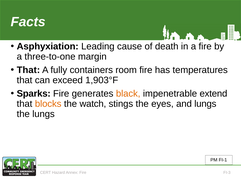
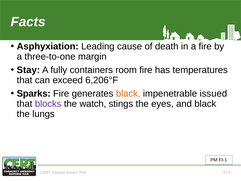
That at (28, 70): That -> Stay
1,903°F: 1,903°F -> 6,206°F
extend: extend -> issued
blocks colour: orange -> purple
and lungs: lungs -> black
